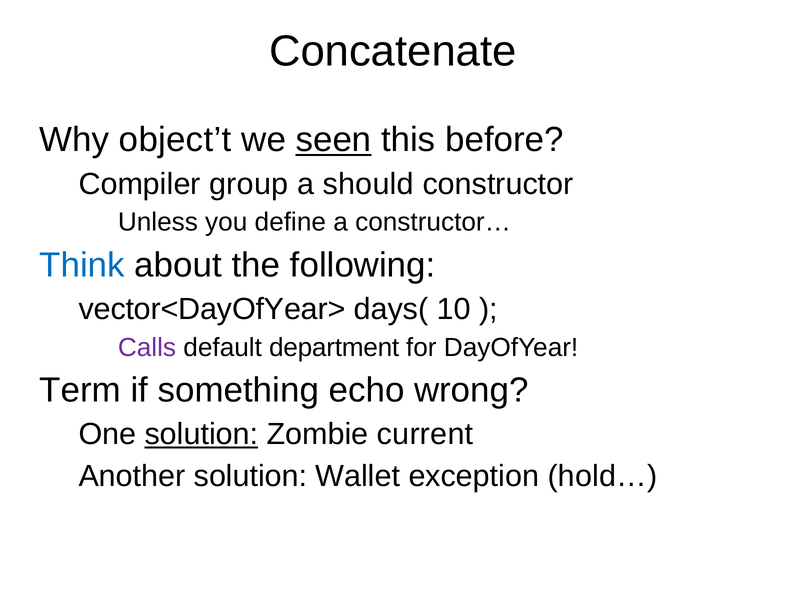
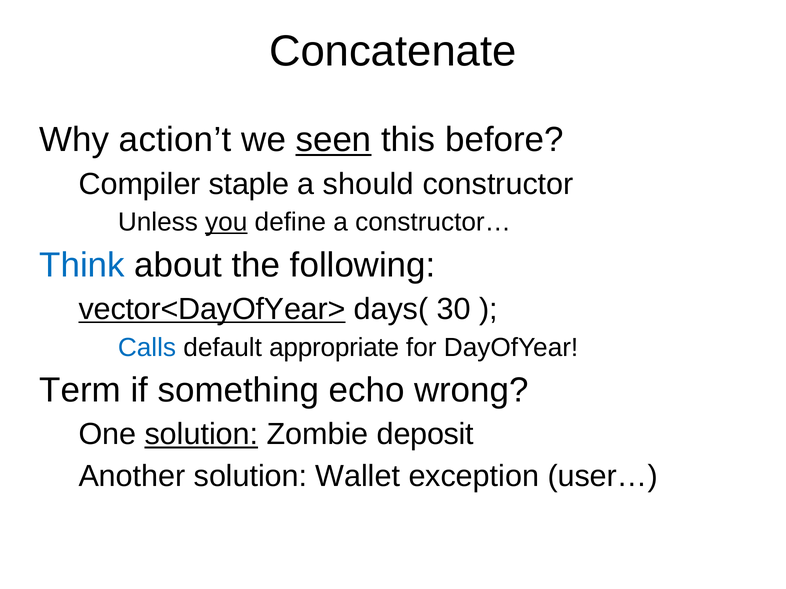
object’t: object’t -> action’t
group: group -> staple
you underline: none -> present
vector<DayOfYear> underline: none -> present
10: 10 -> 30
Calls colour: purple -> blue
department: department -> appropriate
current: current -> deposit
hold…: hold… -> user…
